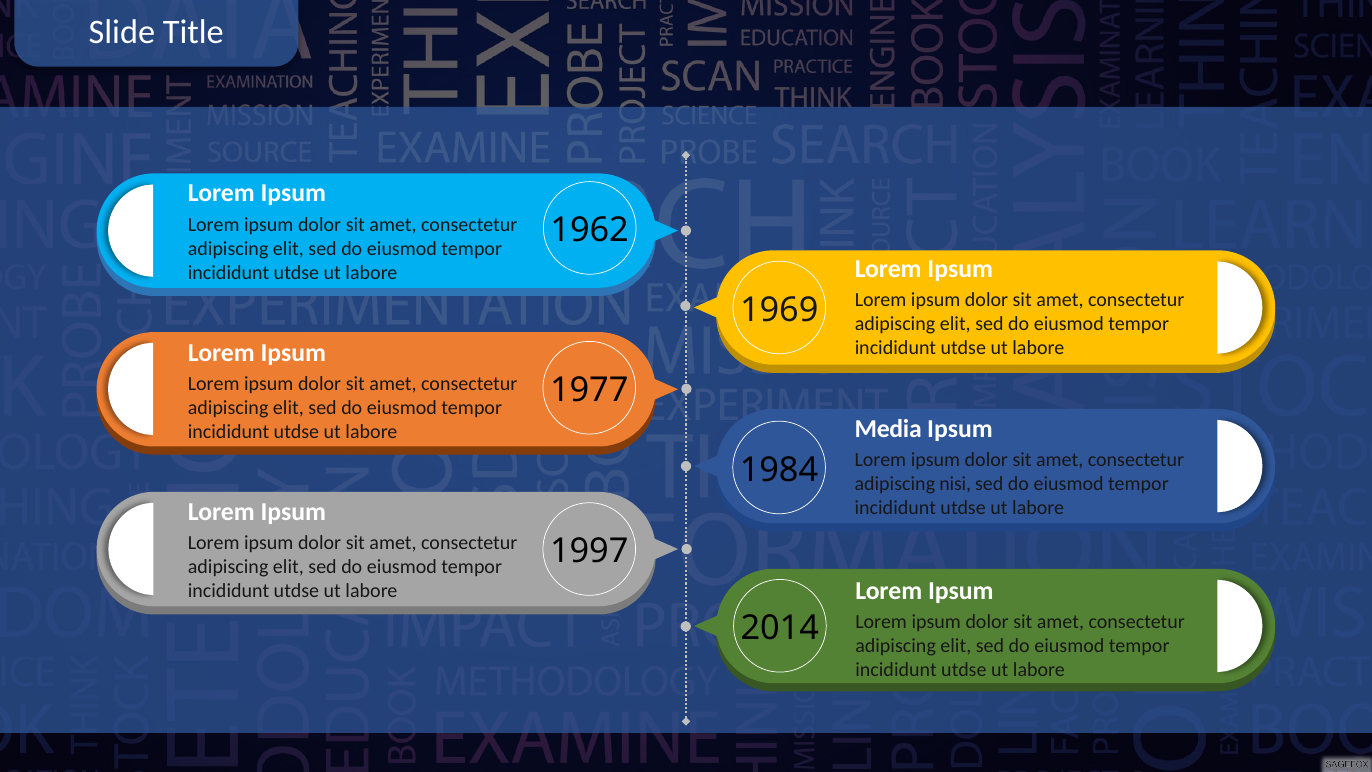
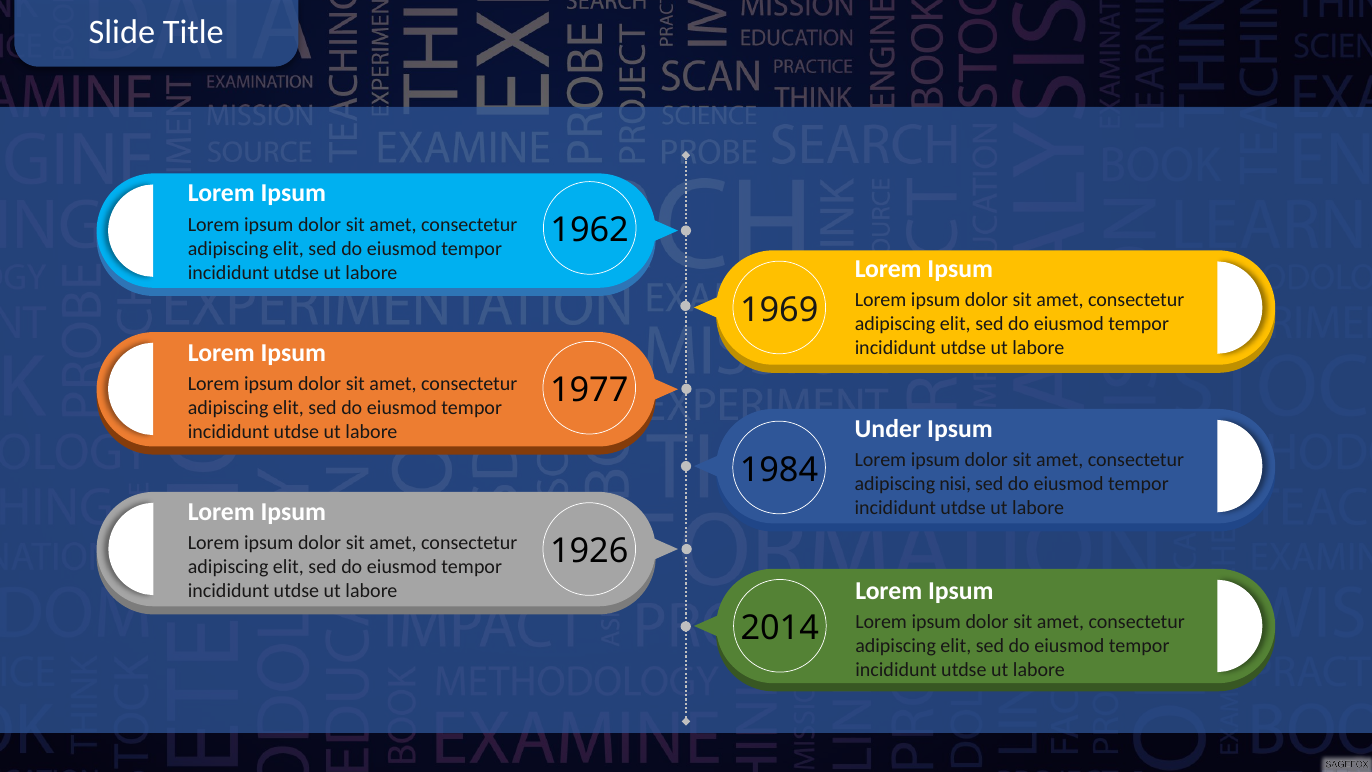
Media: Media -> Under
1997: 1997 -> 1926
